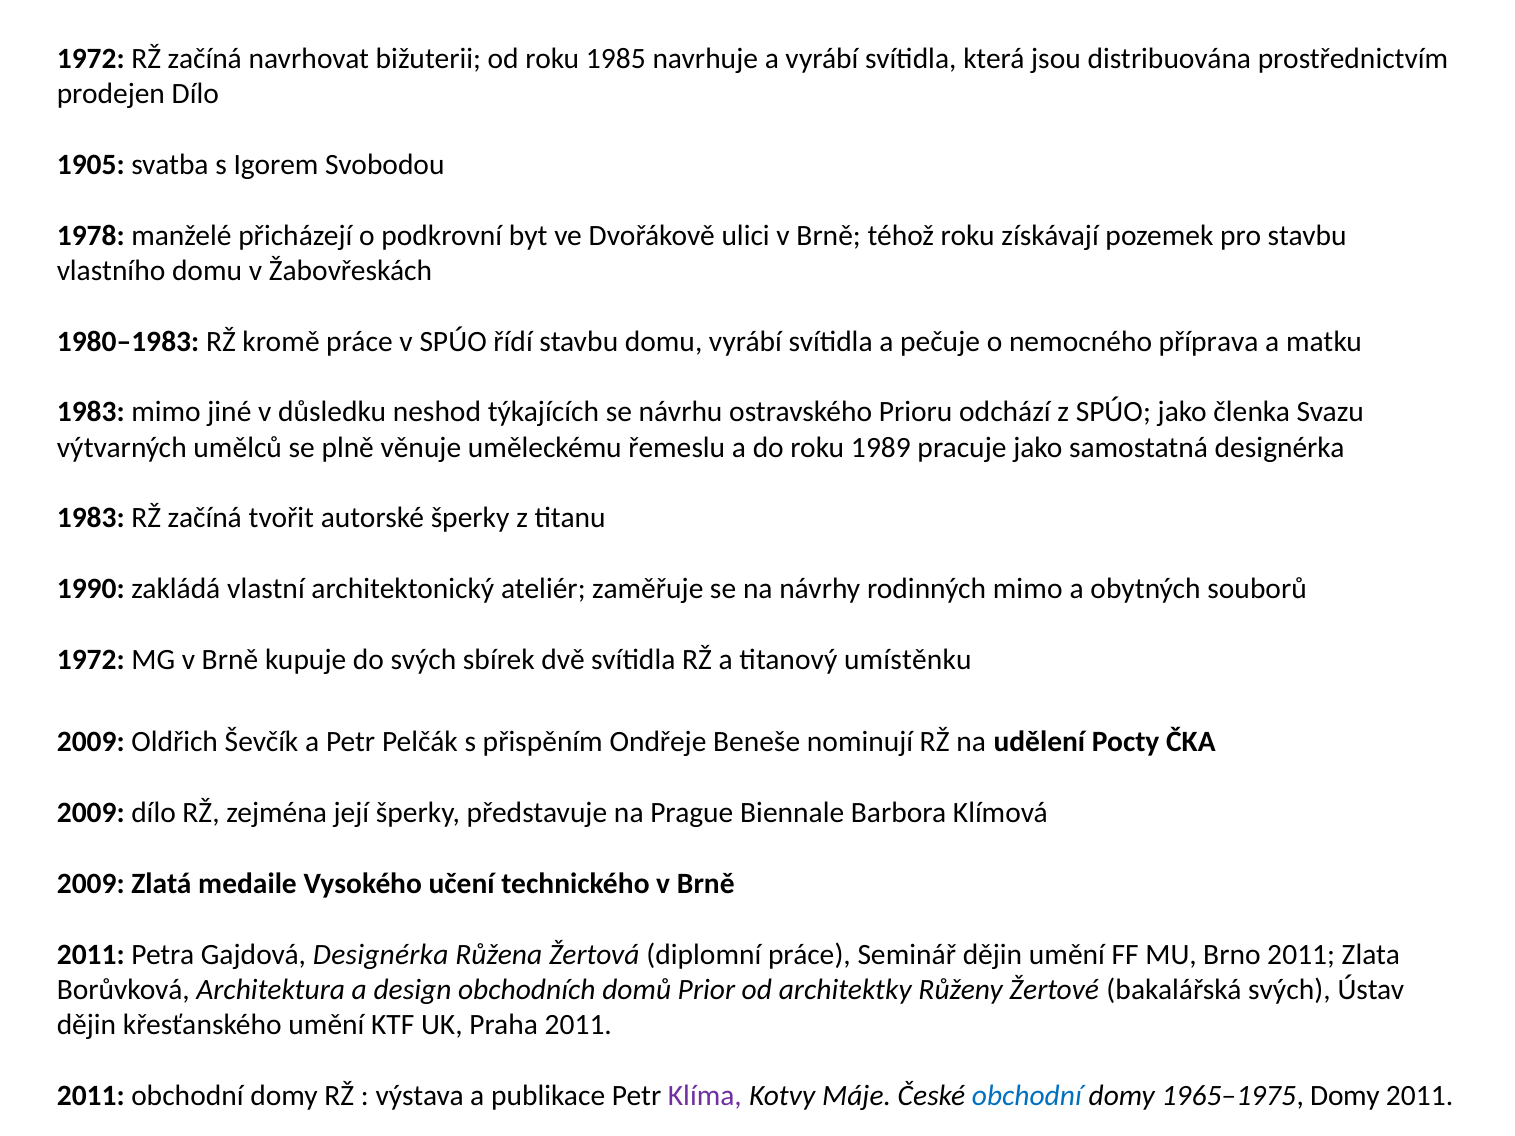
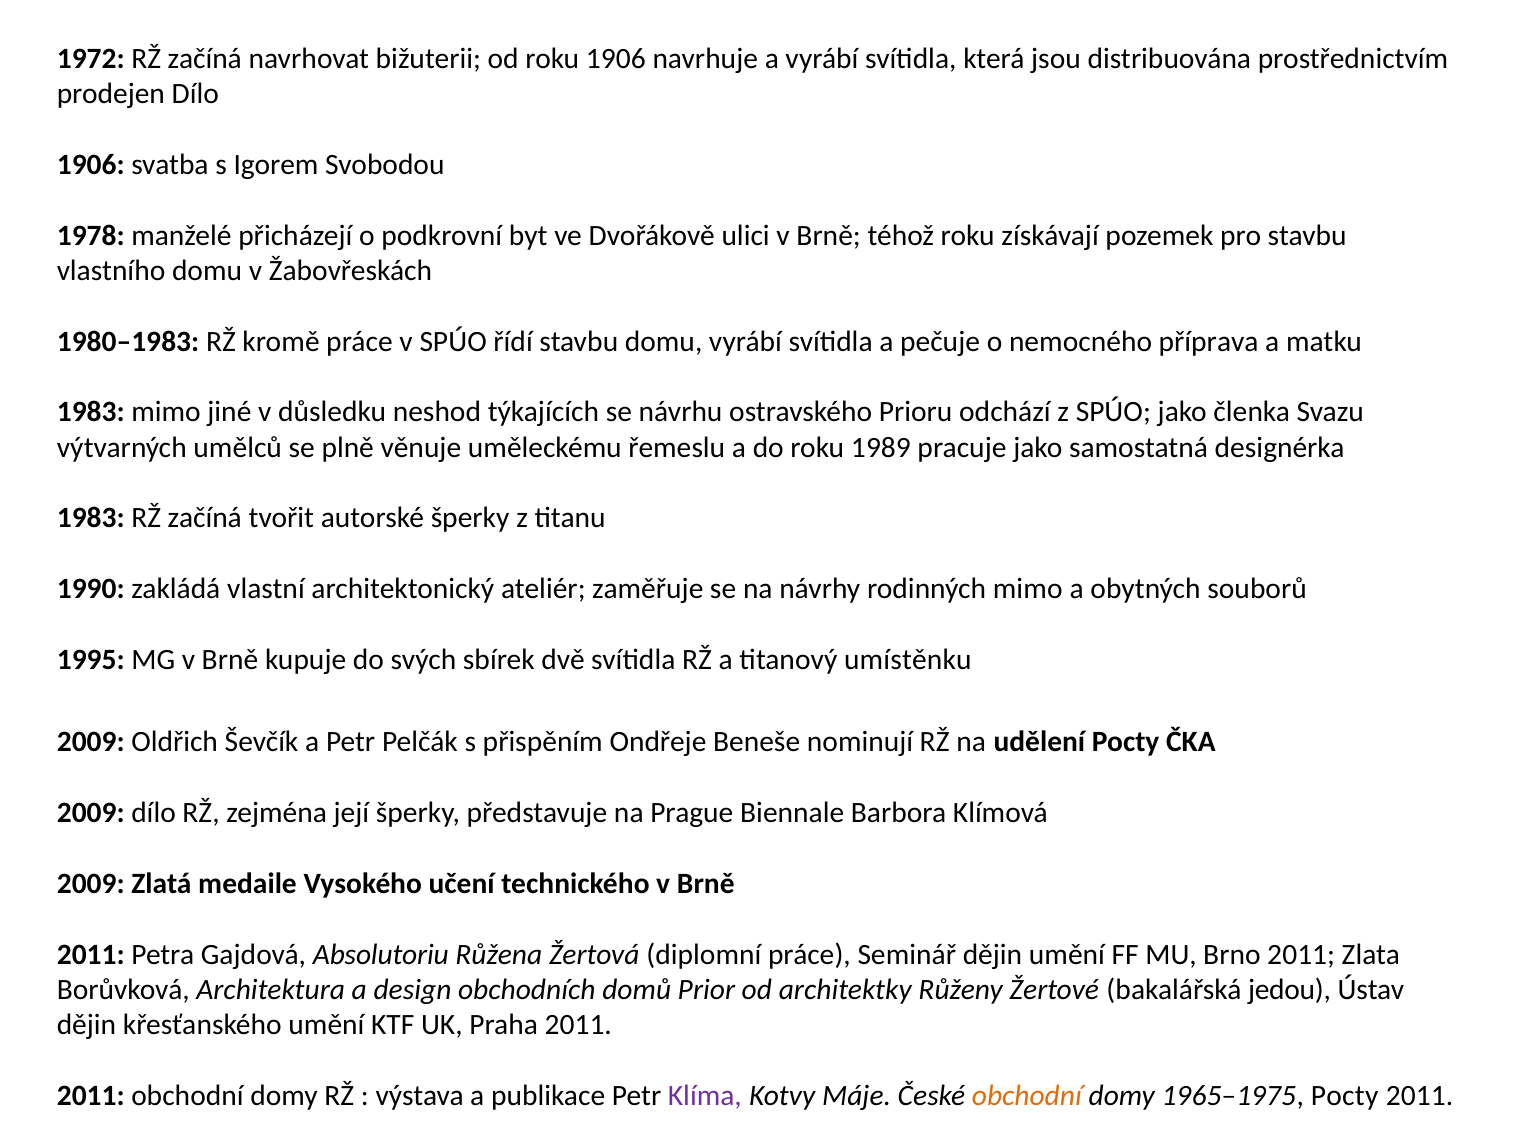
roku 1985: 1985 -> 1906
1905 at (91, 165): 1905 -> 1906
1972 at (91, 660): 1972 -> 1995
Gajdová Designérka: Designérka -> Absolutoriu
bakalářská svých: svých -> jedou
obchodní at (1027, 1096) colour: blue -> orange
1965–1975 Domy: Domy -> Pocty
